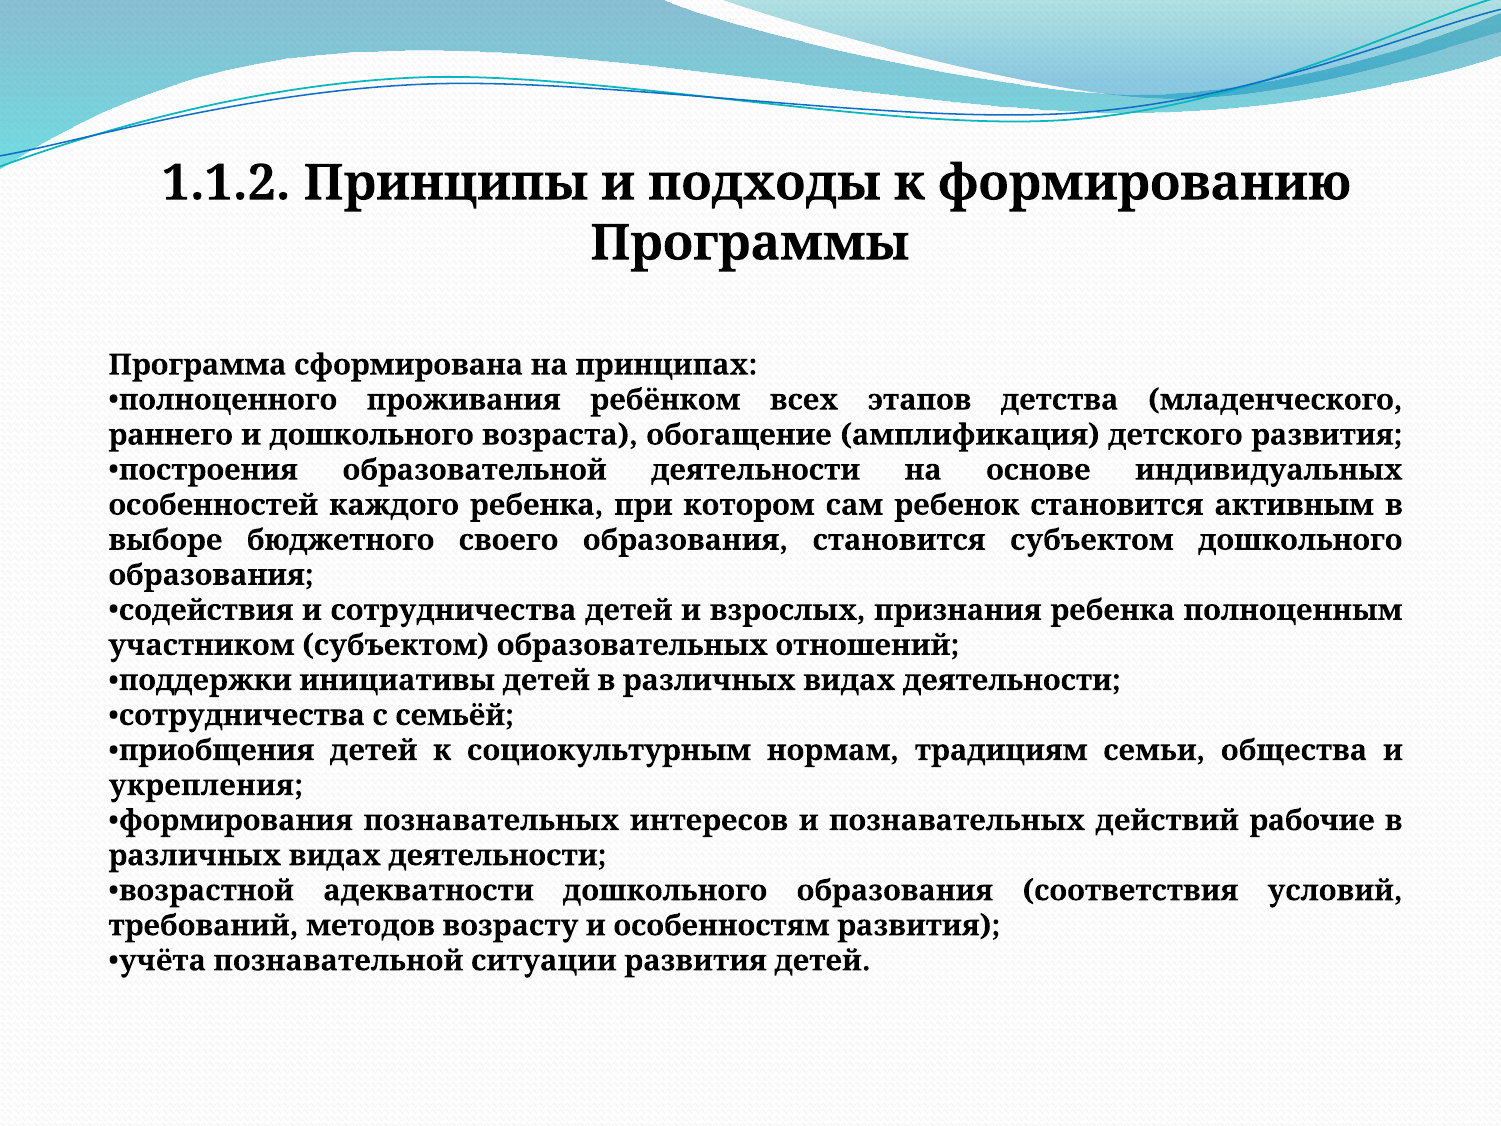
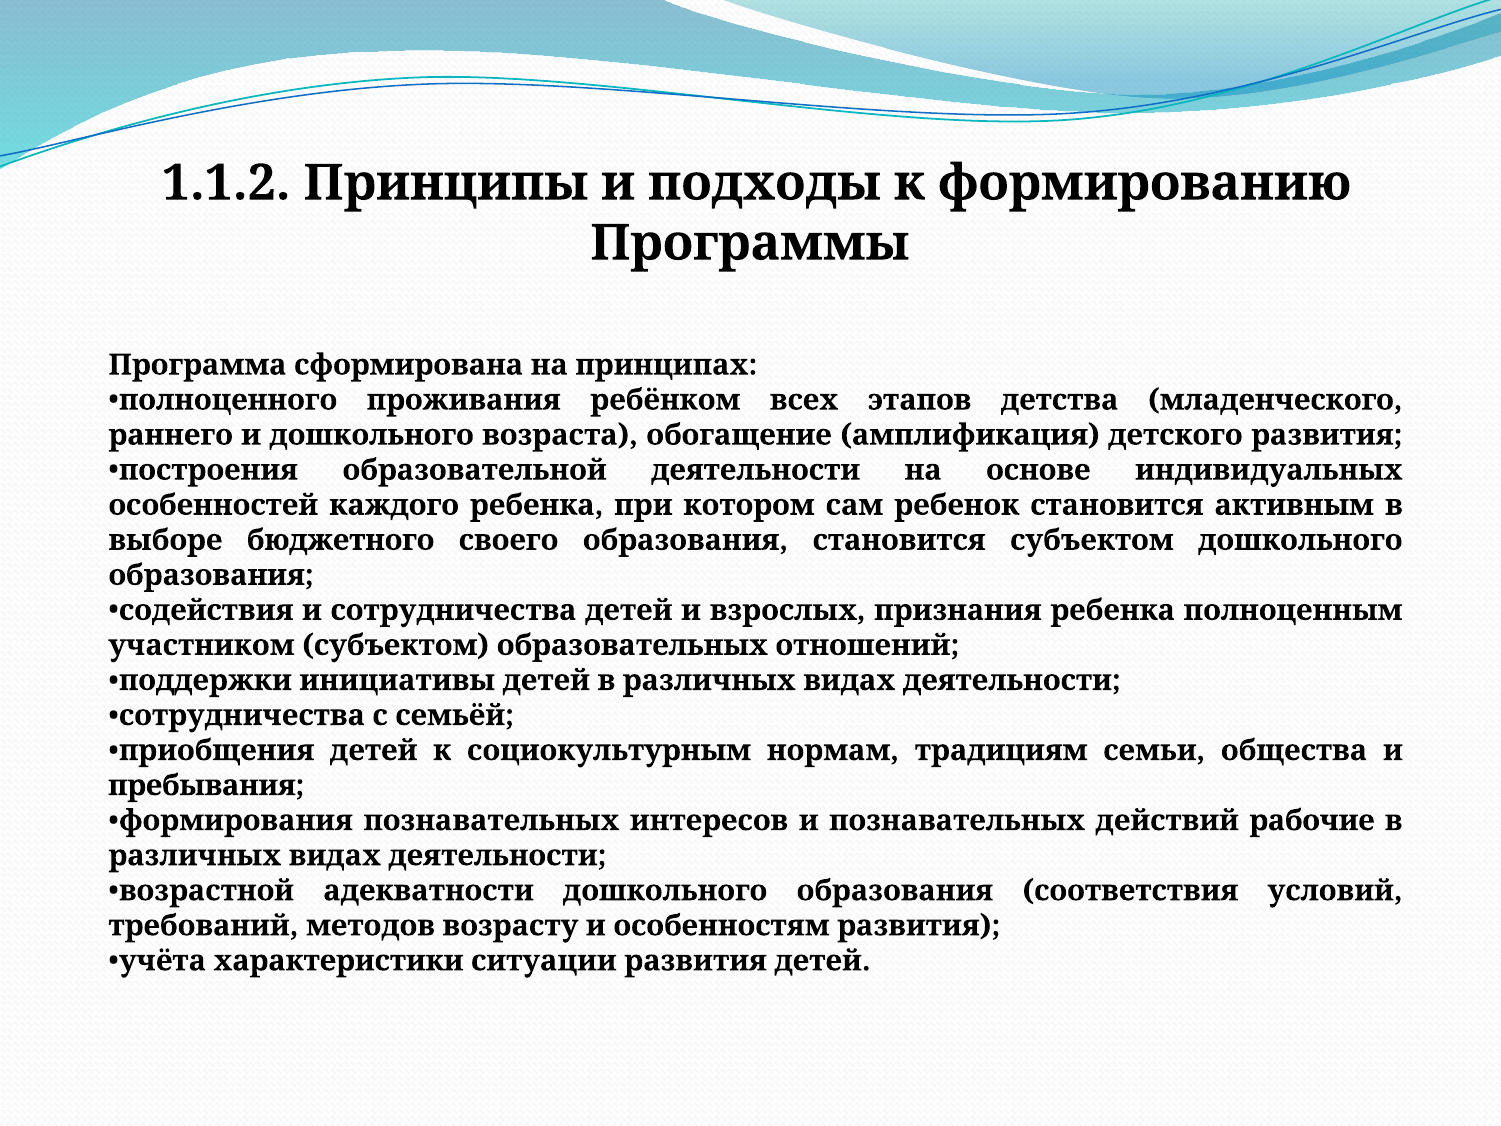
укрепления: укрепления -> пребывания
познавательной: познавательной -> характеристики
